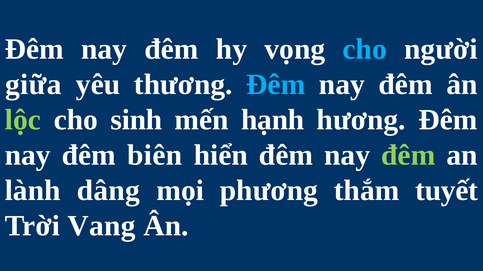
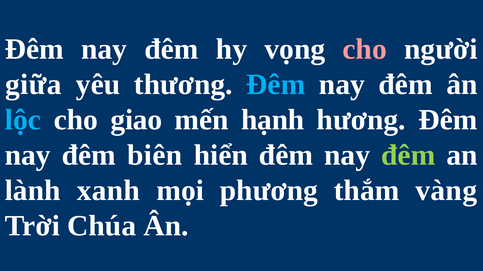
cho at (365, 49) colour: light blue -> pink
lộc colour: light green -> light blue
sinh: sinh -> giao
dâng: dâng -> xanh
tuyết: tuyết -> vàng
Vang: Vang -> Chúa
